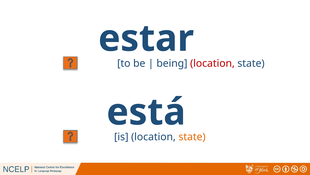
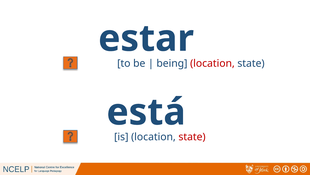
state at (192, 136) colour: orange -> red
